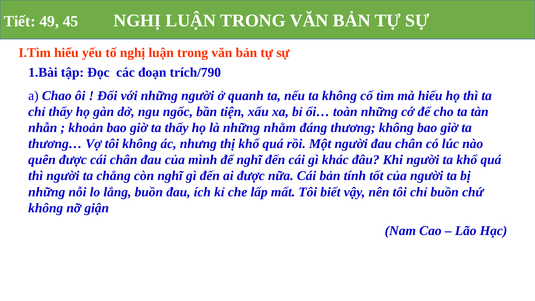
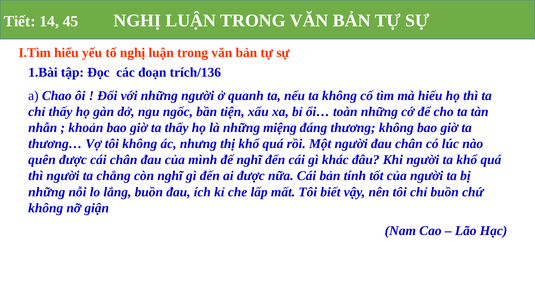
49: 49 -> 14
trích/790: trích/790 -> trích/136
nhằm: nhằm -> miệng
